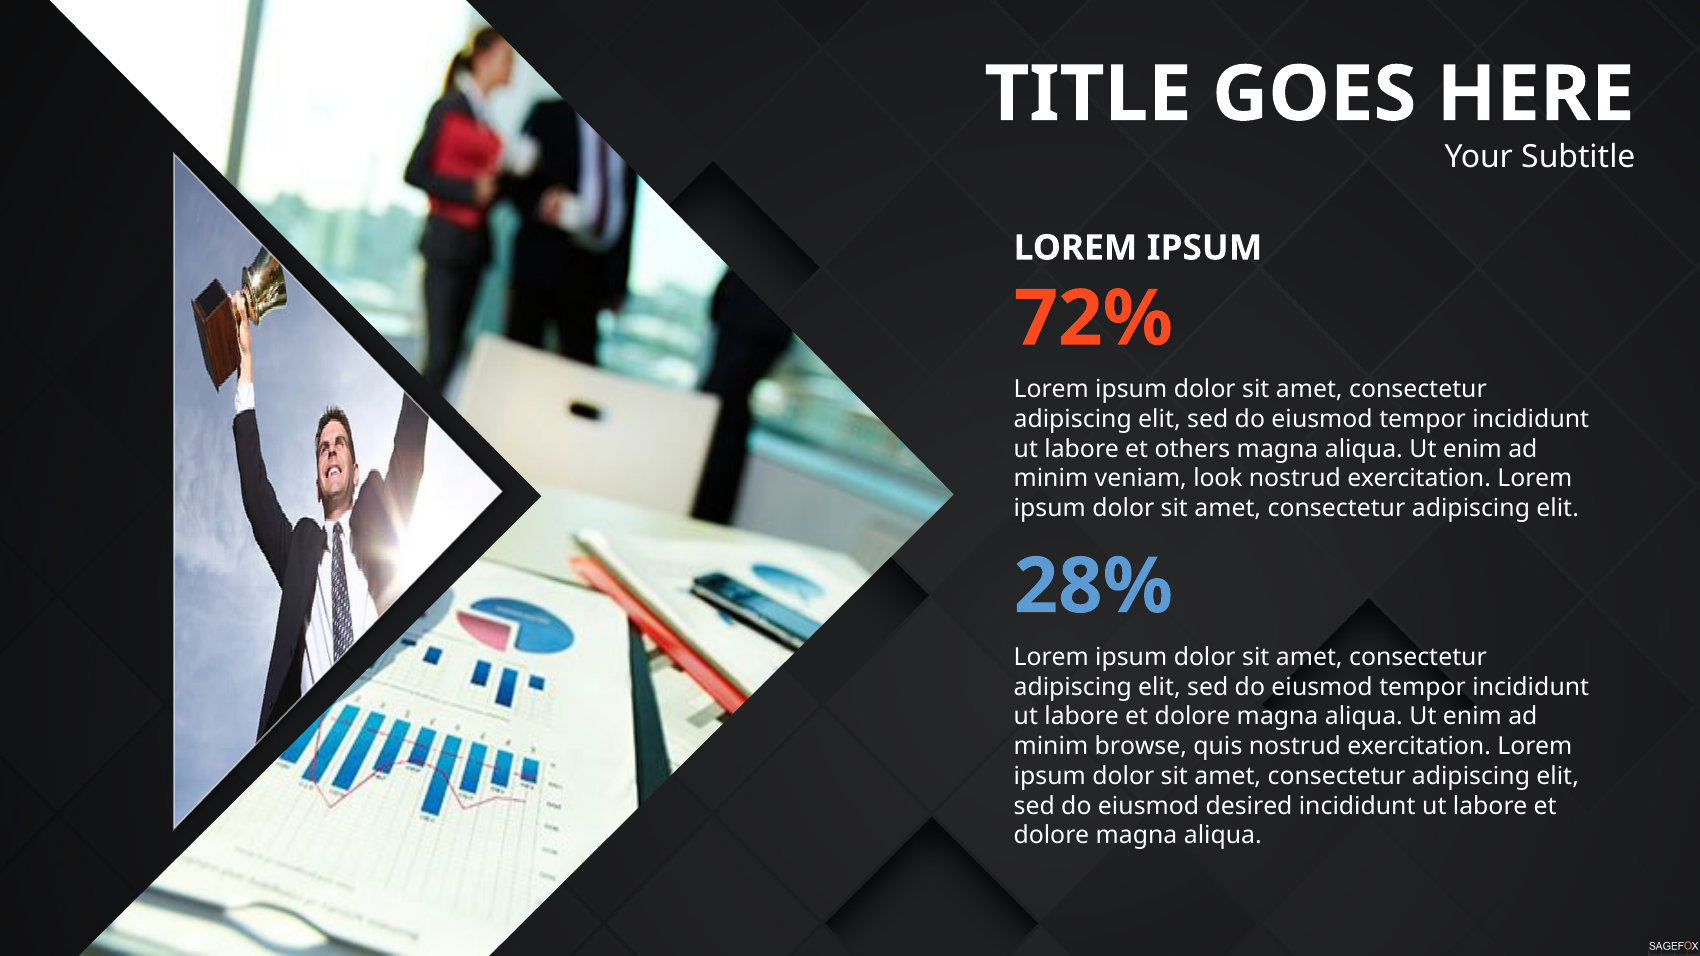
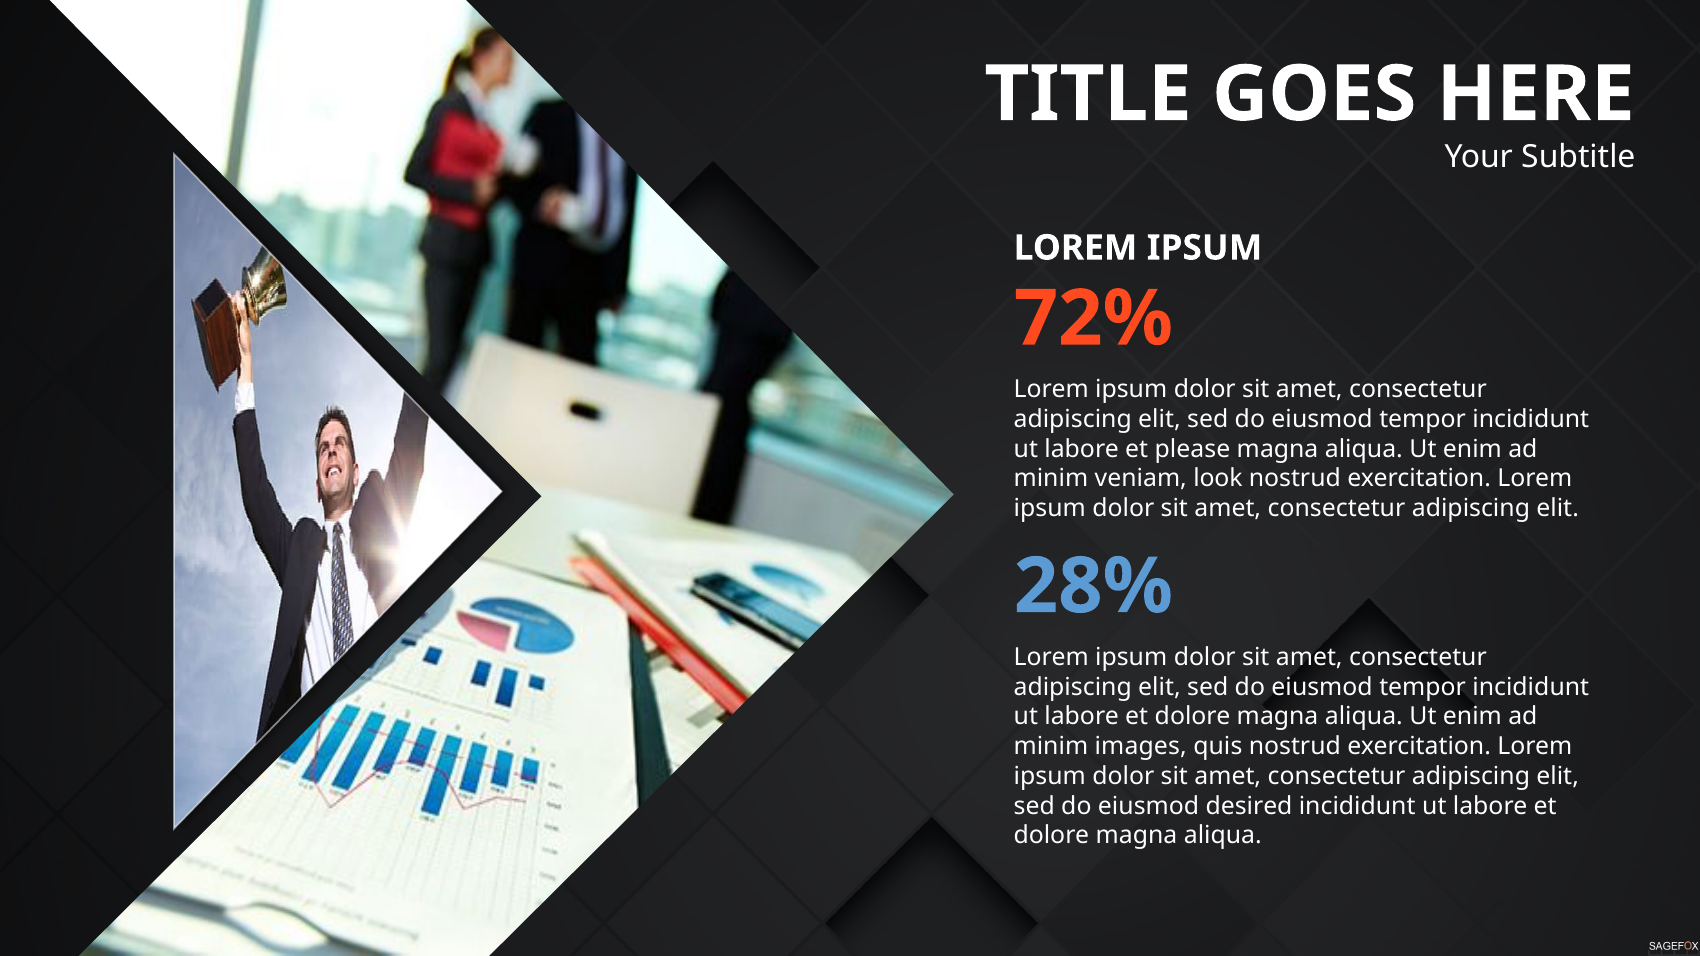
others: others -> please
browse: browse -> images
